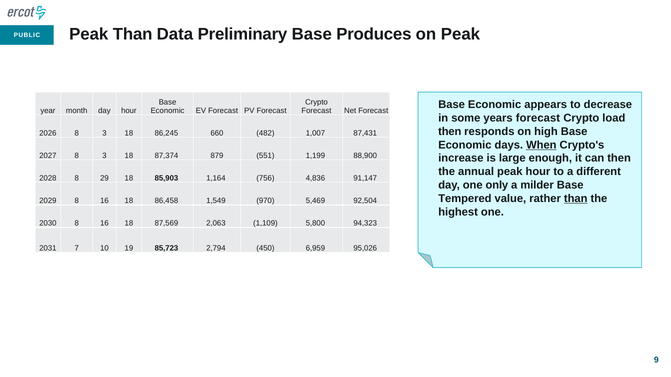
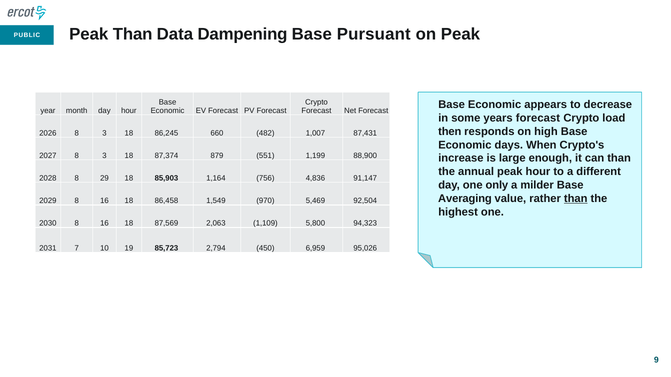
Preliminary: Preliminary -> Dampening
Produces: Produces -> Pursuant
When underline: present -> none
can then: then -> than
Tempered: Tempered -> Averaging
